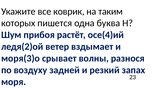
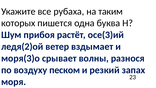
коврик: коврик -> рубаха
осе(4)ий: осе(4)ий -> осе(3)ий
задней: задней -> песком
